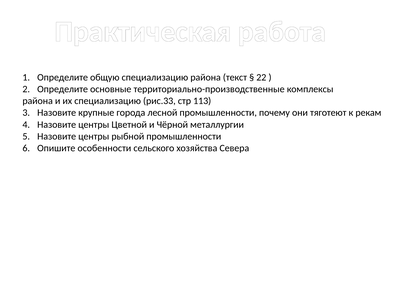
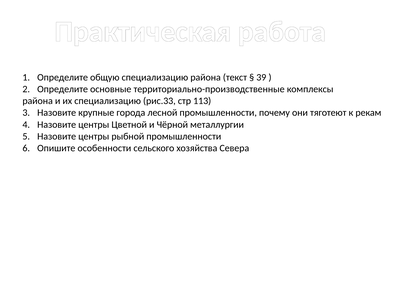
22: 22 -> 39
